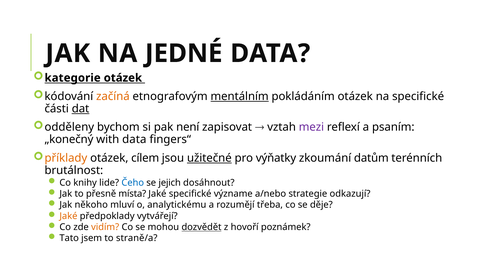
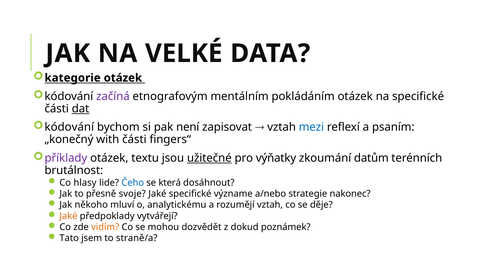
JEDNÉ: JEDNÉ -> VELKÉ
začíná colour: orange -> purple
mentálním underline: present -> none
odděleny at (69, 127): odděleny -> kódování
mezi colour: purple -> blue
with data: data -> části
příklady colour: orange -> purple
cílem: cílem -> textu
knihy: knihy -> hlasy
jejich: jejich -> která
místa: místa -> svoje
odkazují: odkazují -> nakonec
rozumějí třeba: třeba -> vztah
dozvědět underline: present -> none
hovoří: hovoří -> dokud
